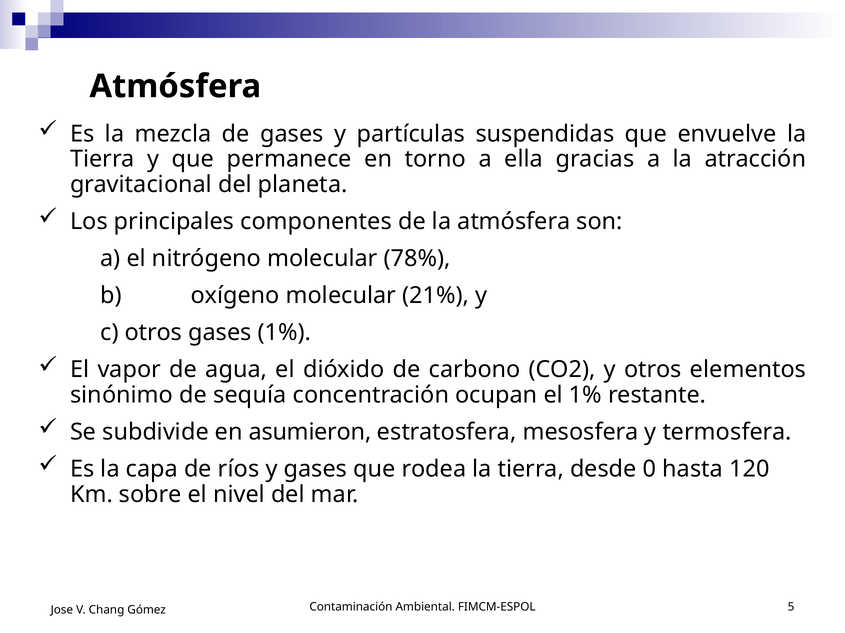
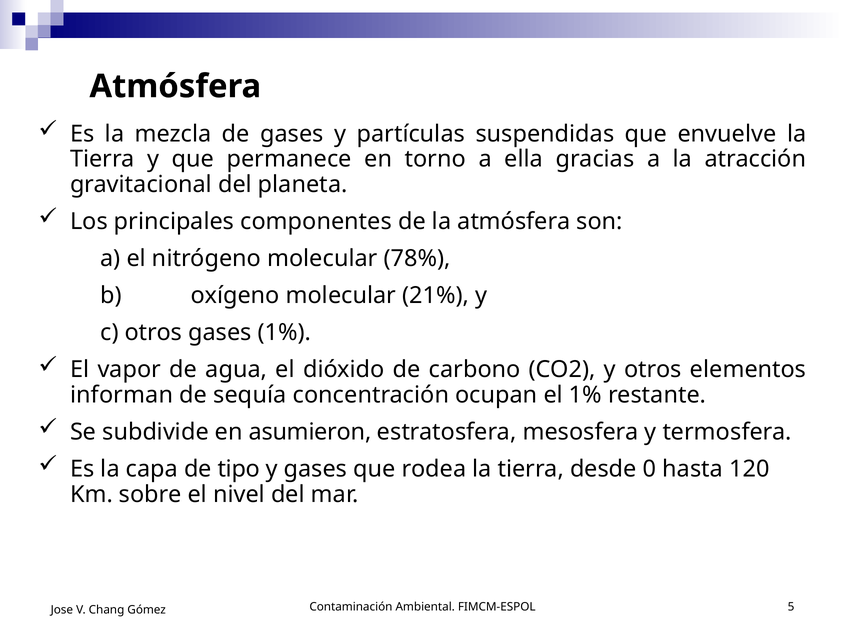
sinónimo: sinónimo -> informan
ríos: ríos -> tipo
